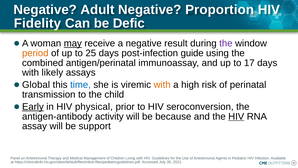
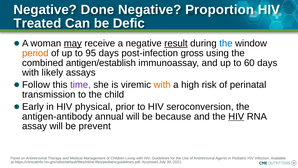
Adult: Adult -> Done
Fidelity: Fidelity -> Treated
result underline: none -> present
the at (226, 43) colour: purple -> blue
25: 25 -> 95
guide: guide -> gross
antigen/perinatal: antigen/perinatal -> antigen/establish
17: 17 -> 60
Global: Global -> Follow
time colour: blue -> purple
Early underline: present -> none
activity: activity -> annual
support: support -> prevent
